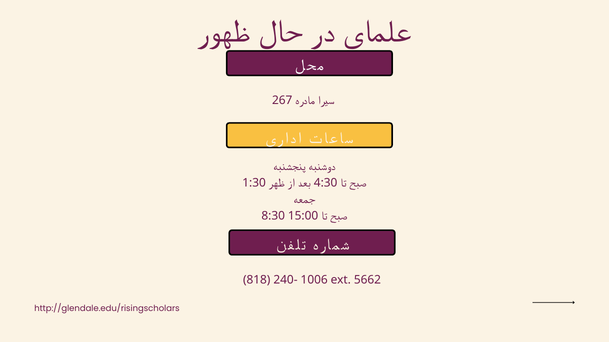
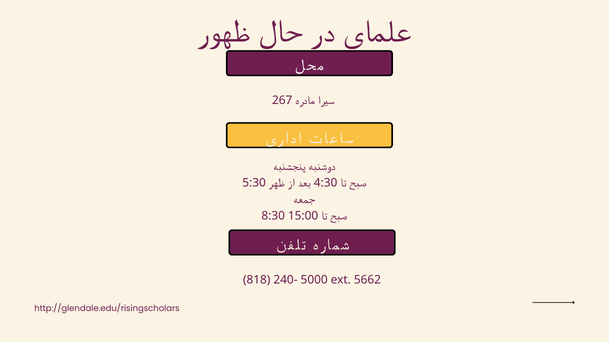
1:30: 1:30 -> 5:30
1006: 1006 -> 5000
